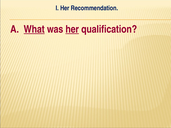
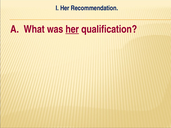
What underline: present -> none
